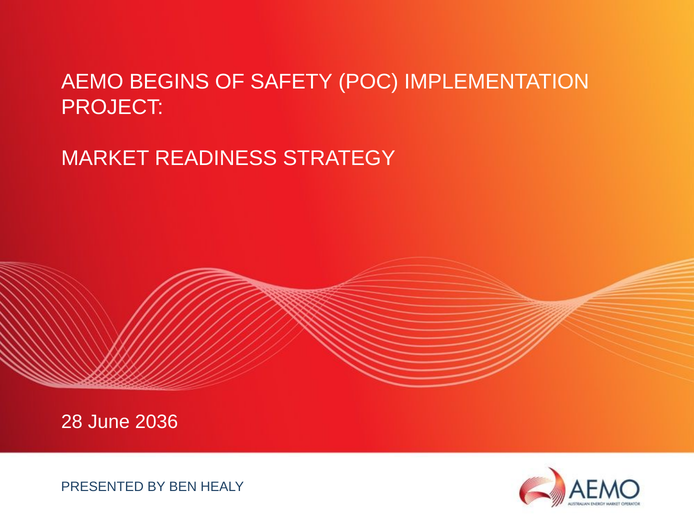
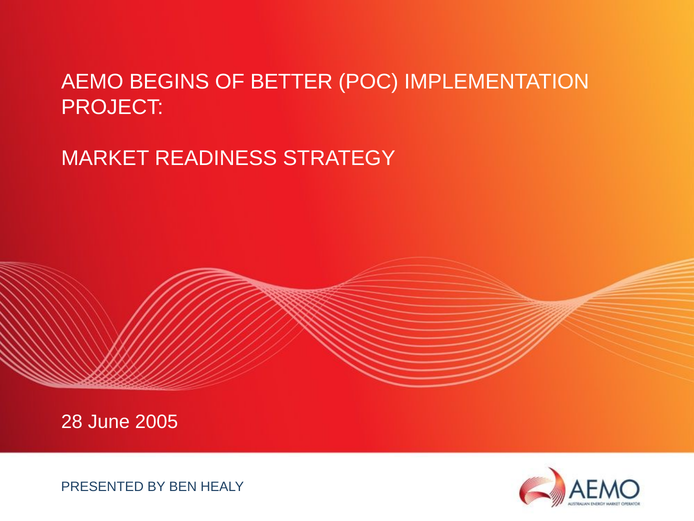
SAFETY: SAFETY -> BETTER
2036: 2036 -> 2005
